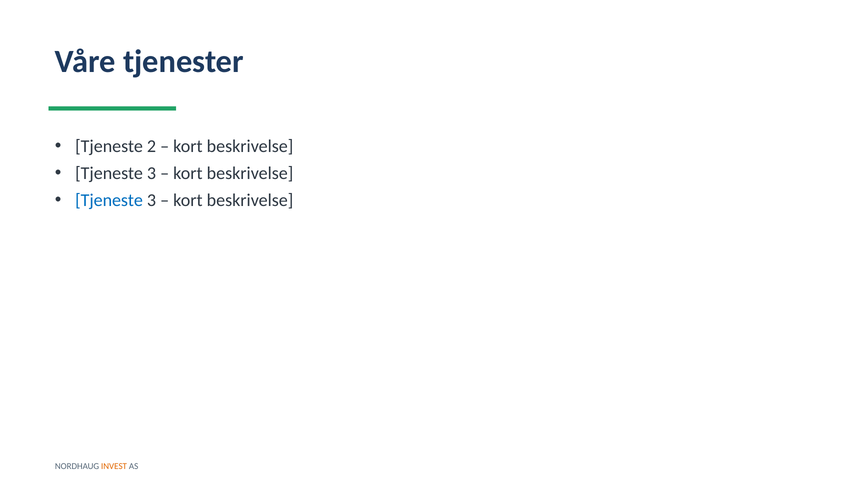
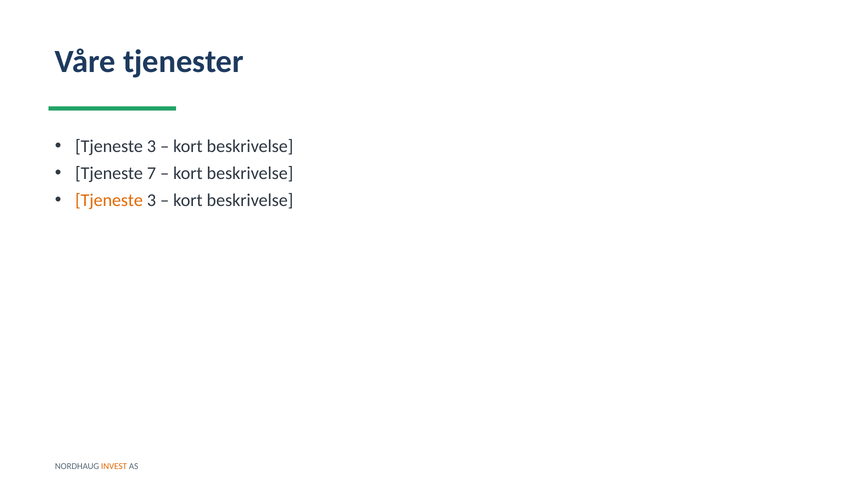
2 at (151, 146): 2 -> 3
3 at (151, 173): 3 -> 7
Tjeneste at (109, 200) colour: blue -> orange
